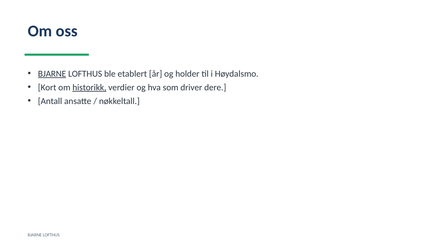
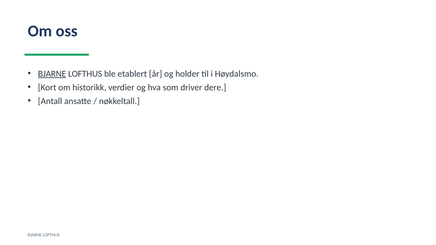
historikk underline: present -> none
